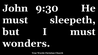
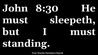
9:30: 9:30 -> 8:30
wonders: wonders -> standing
